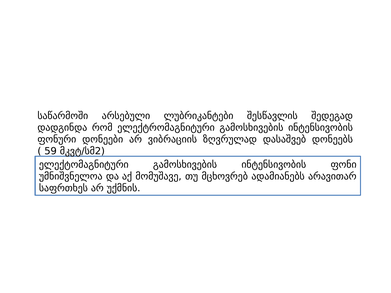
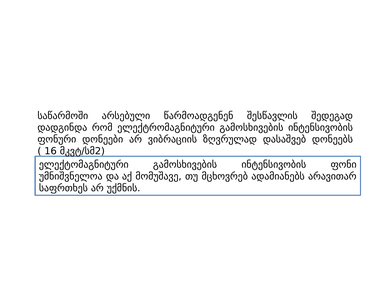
ლუბრიკანტები: ლუბრიკანტები -> წარმოადგენენ
59: 59 -> 16
